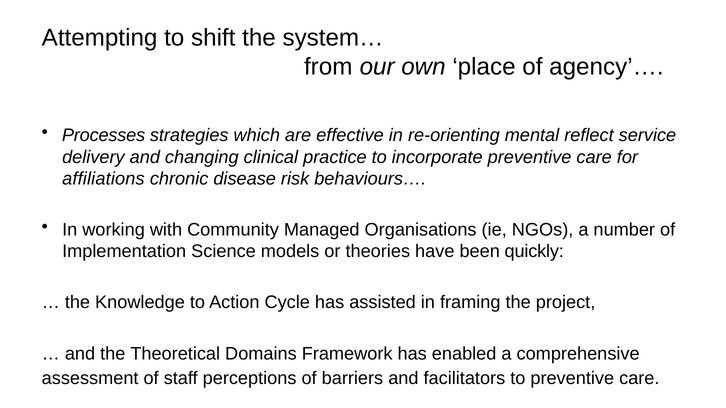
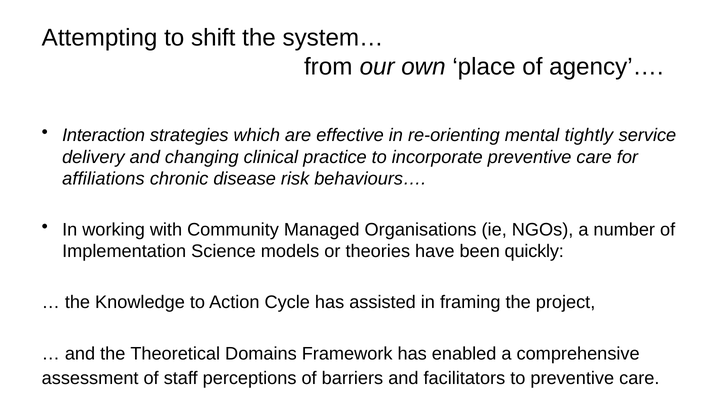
Processes: Processes -> Interaction
reflect: reflect -> tightly
